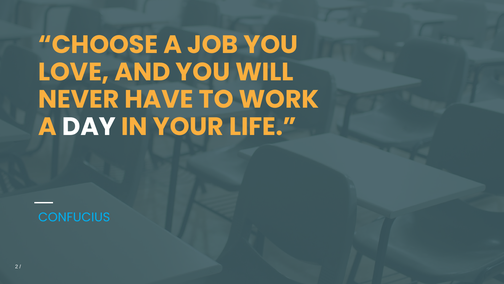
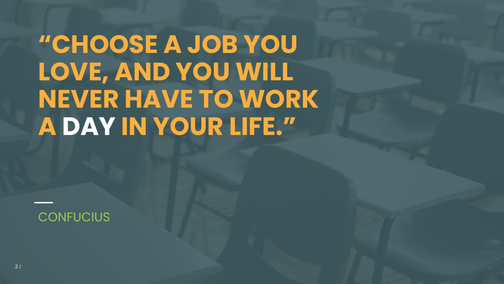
CONFUCIUS colour: light blue -> light green
